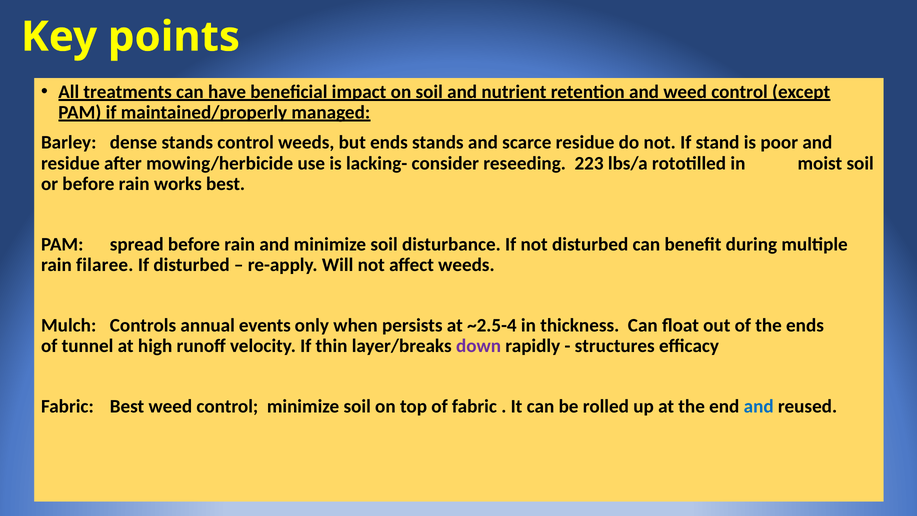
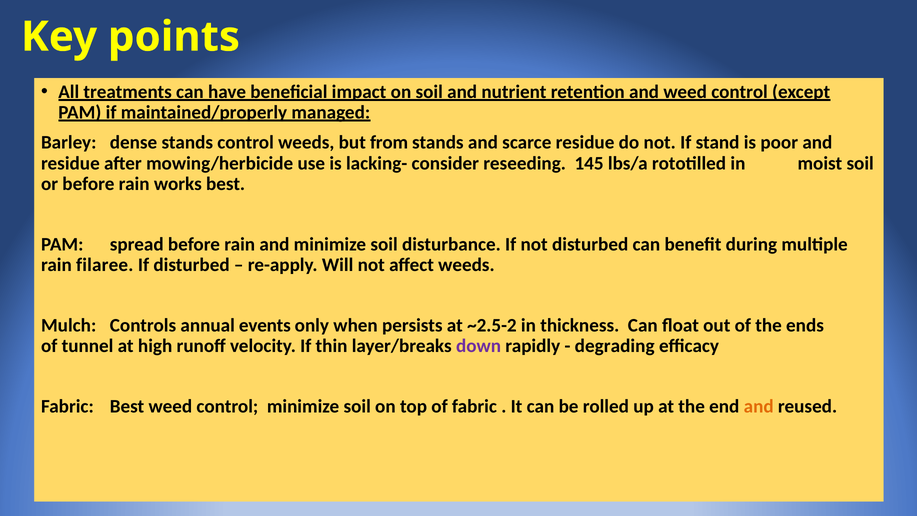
but ends: ends -> from
223: 223 -> 145
~2.5-4: ~2.5-4 -> ~2.5-2
structures: structures -> degrading
and at (759, 406) colour: blue -> orange
